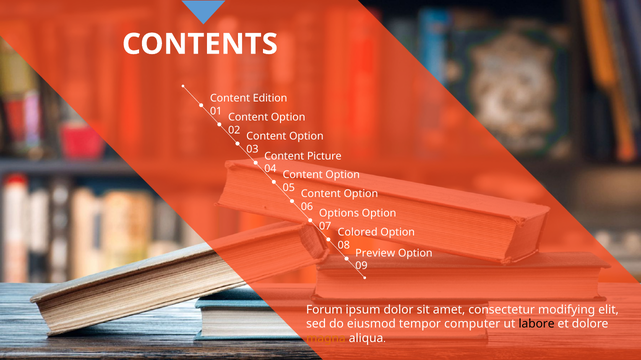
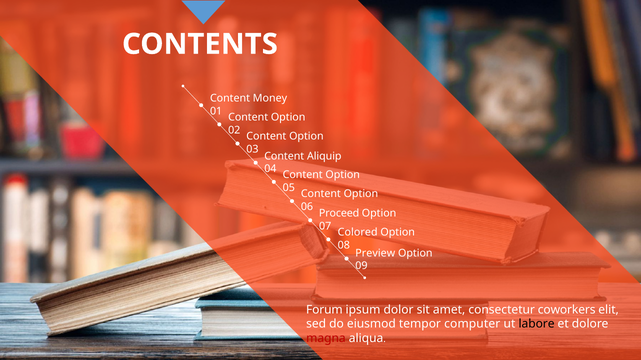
Edition: Edition -> Money
Picture: Picture -> Aliquip
Options: Options -> Proceed
modifying: modifying -> coworkers
magna colour: orange -> red
